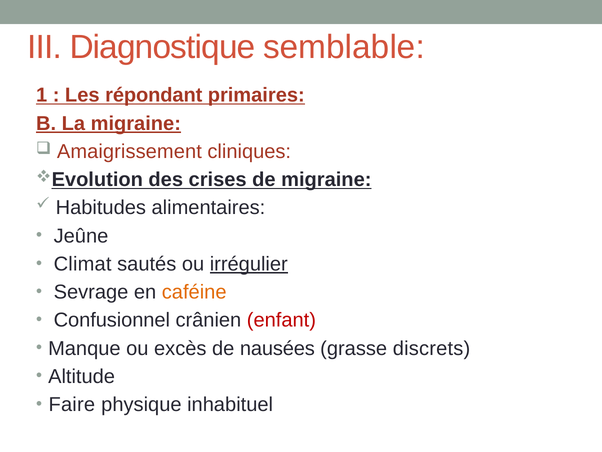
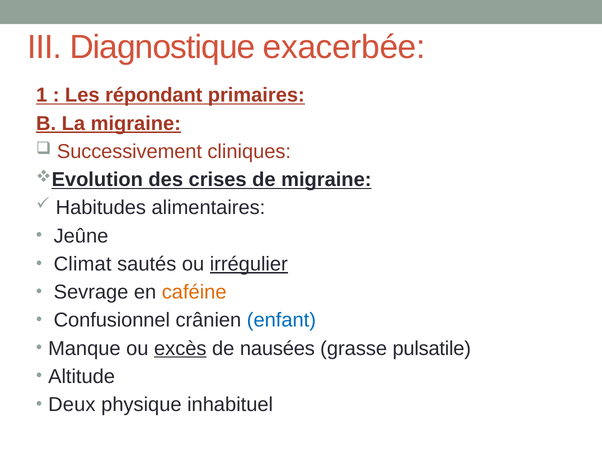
semblable: semblable -> exacerbée
Amaigrissement: Amaigrissement -> Successivement
enfant colour: red -> blue
excès underline: none -> present
discrets: discrets -> pulsatile
Faire: Faire -> Deux
